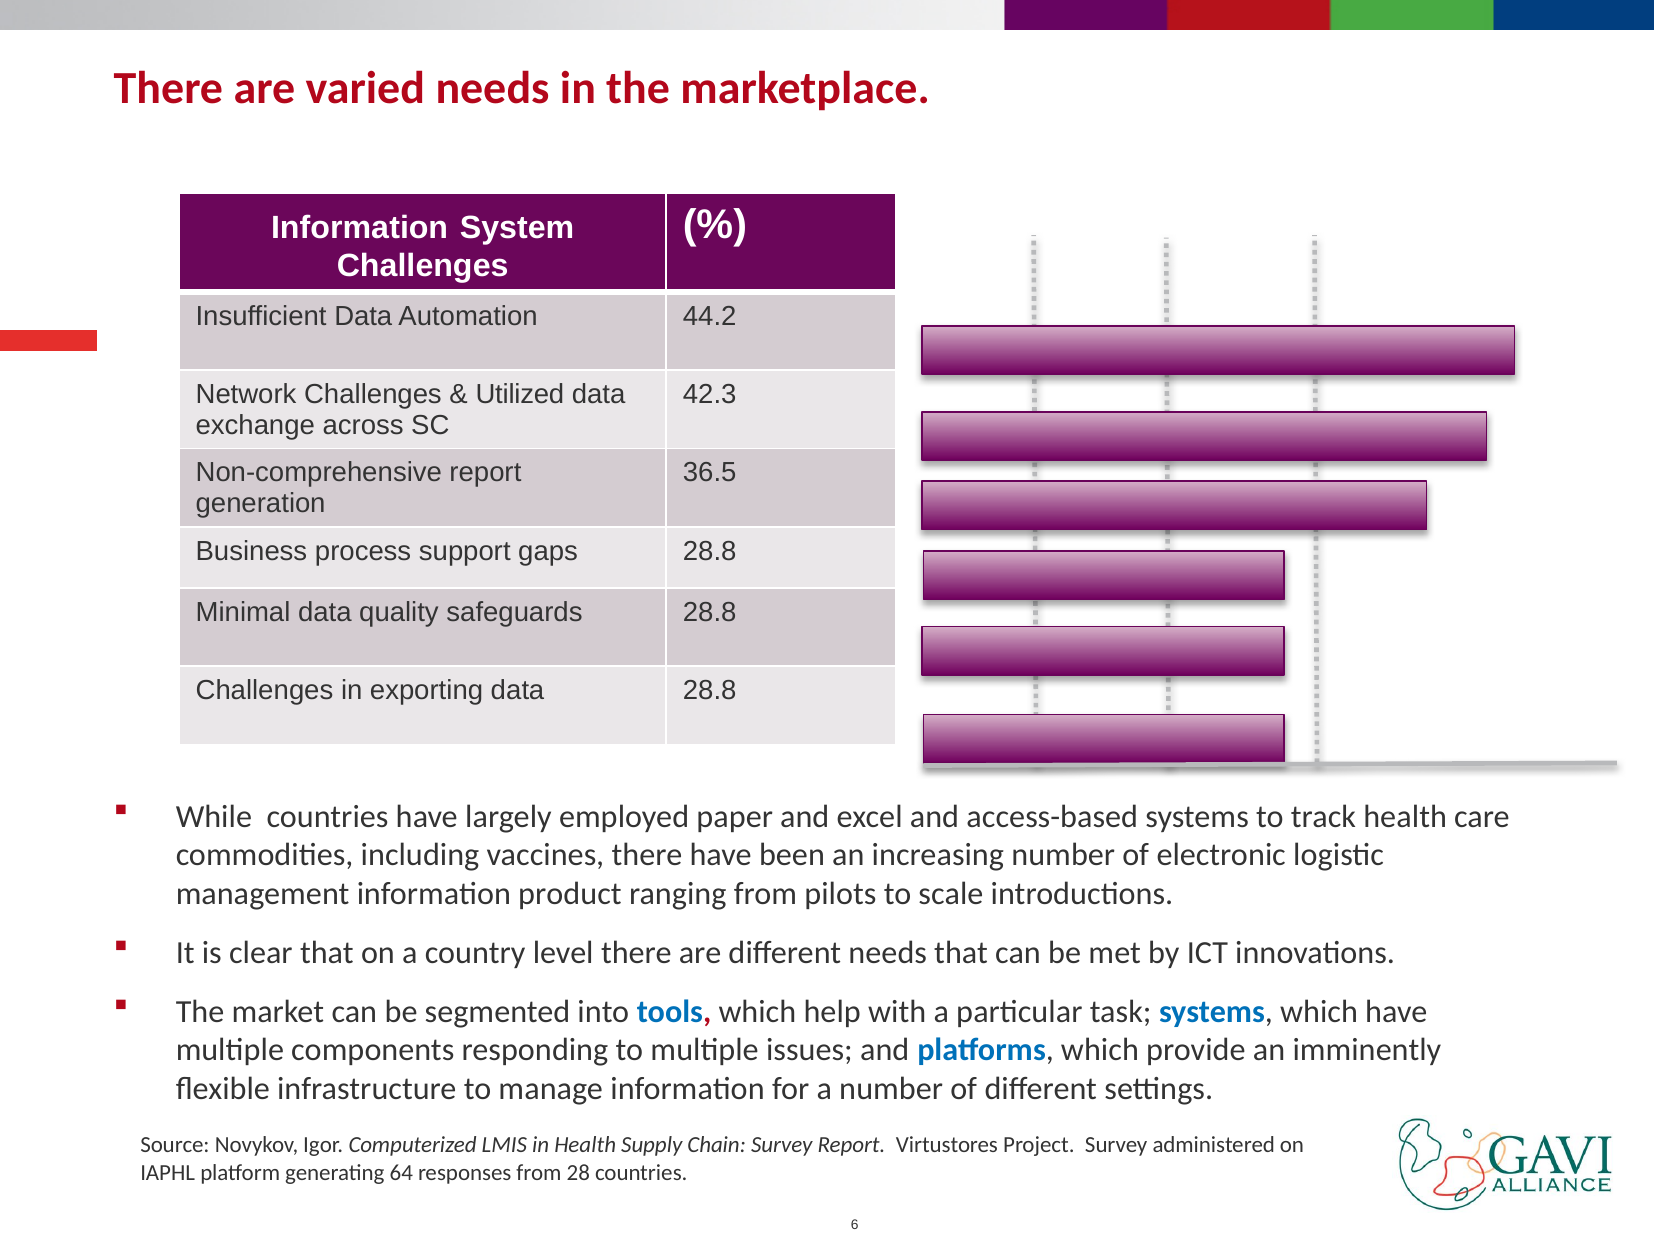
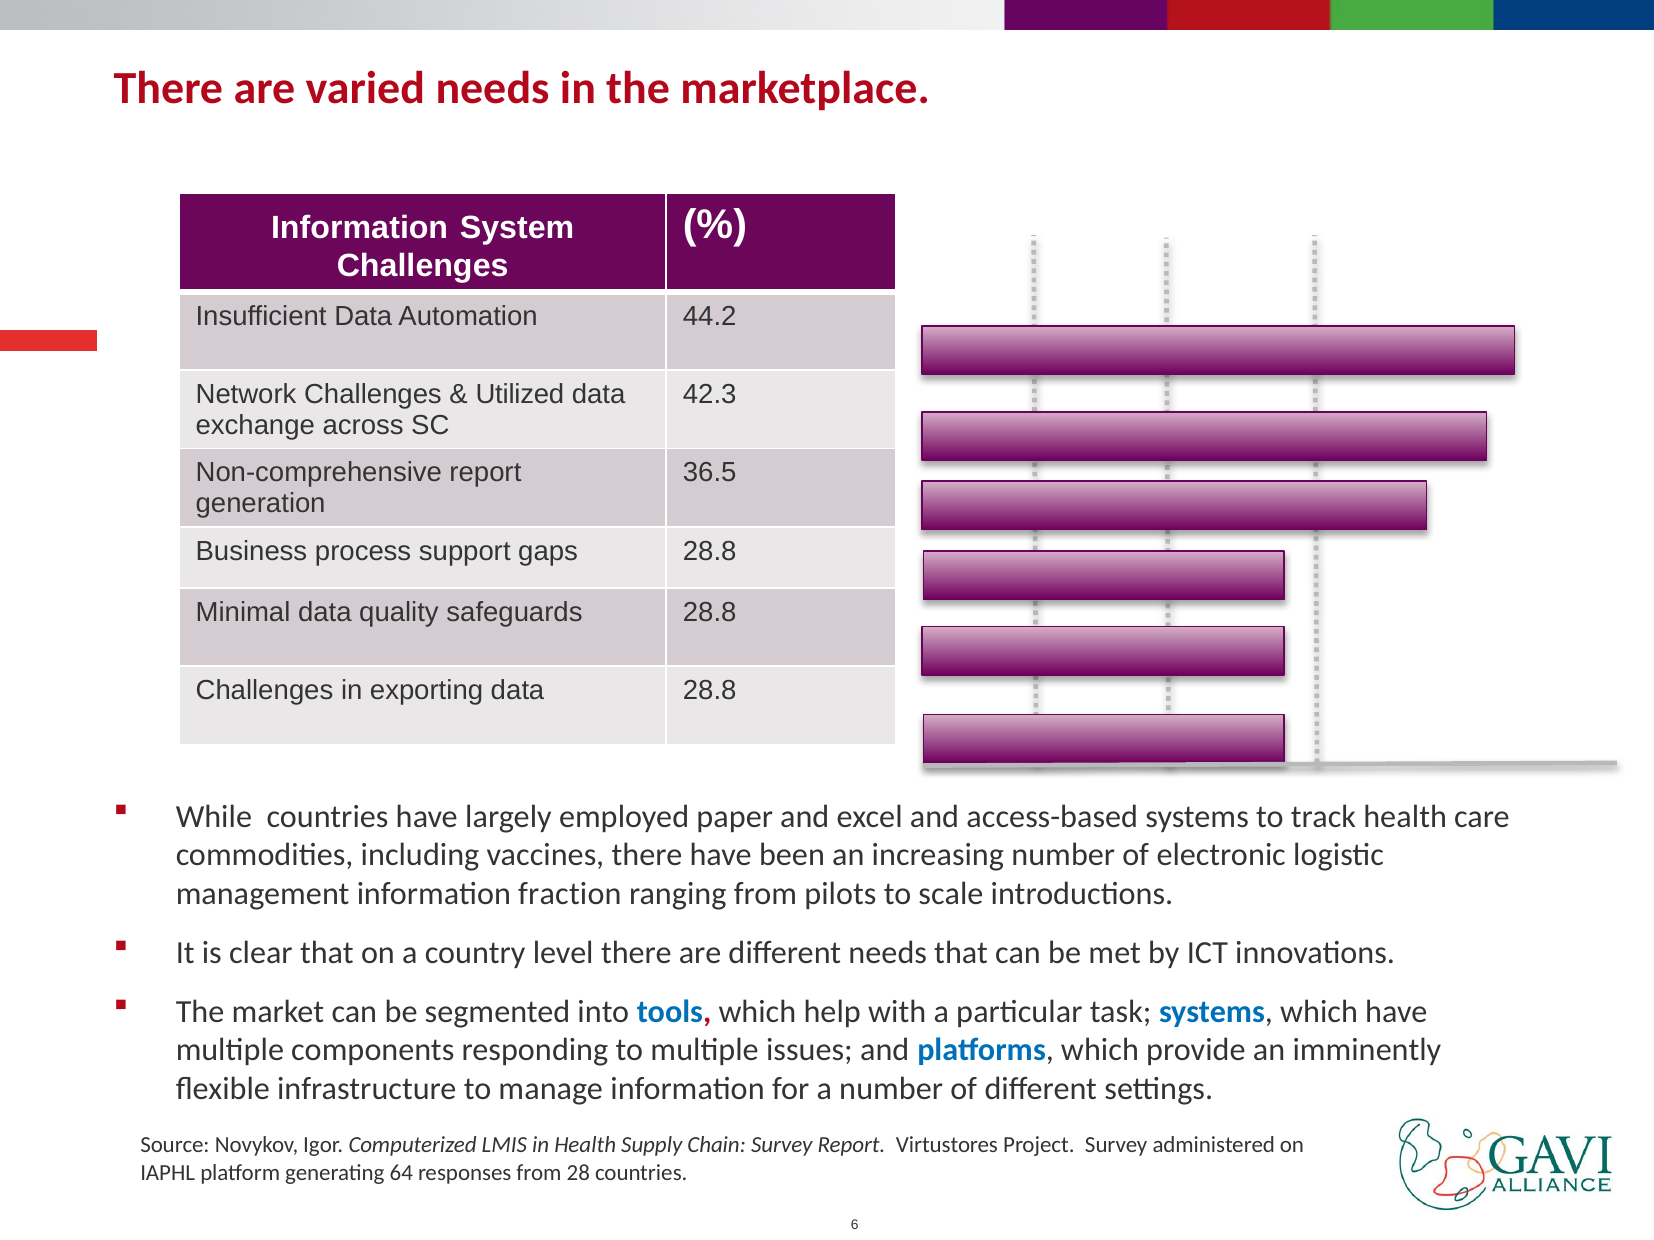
product: product -> fraction
